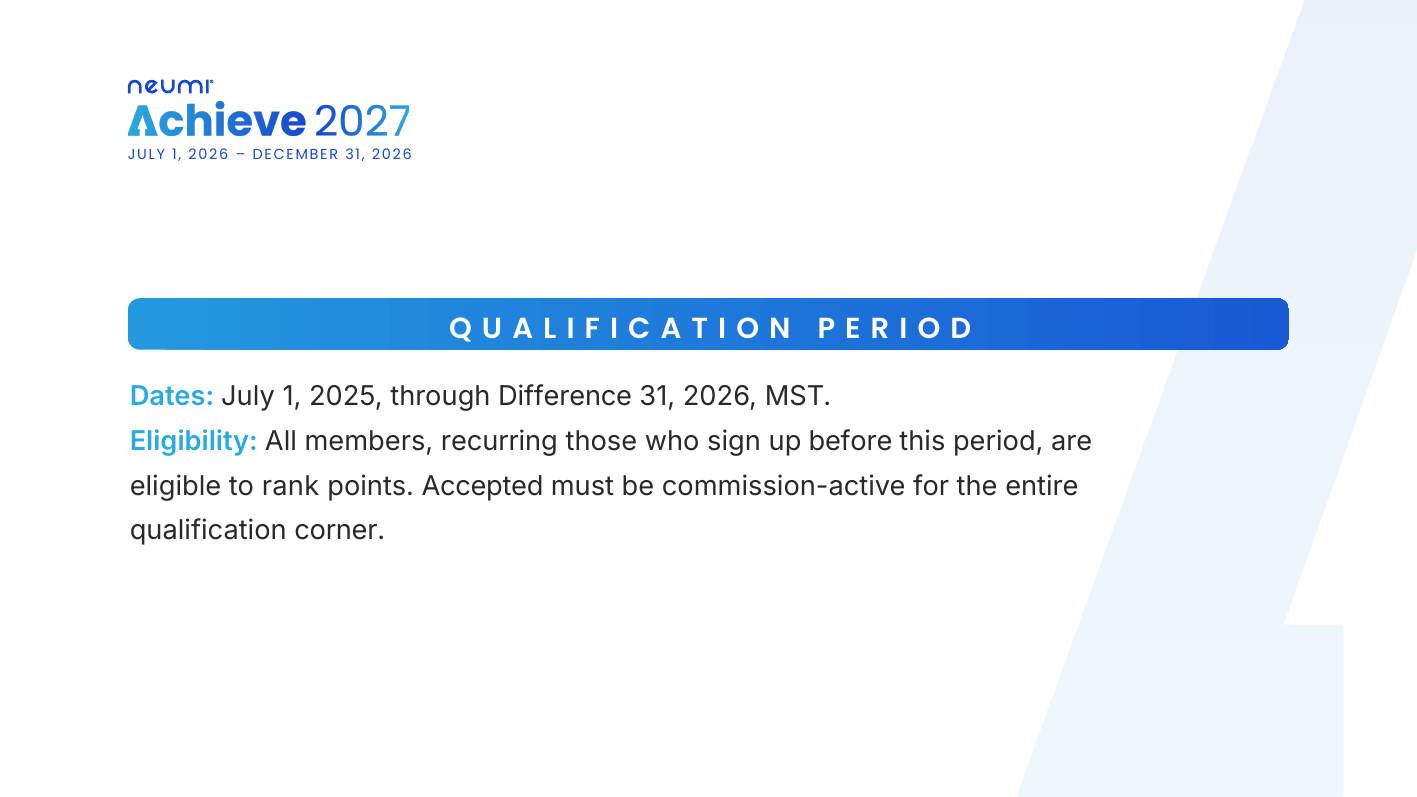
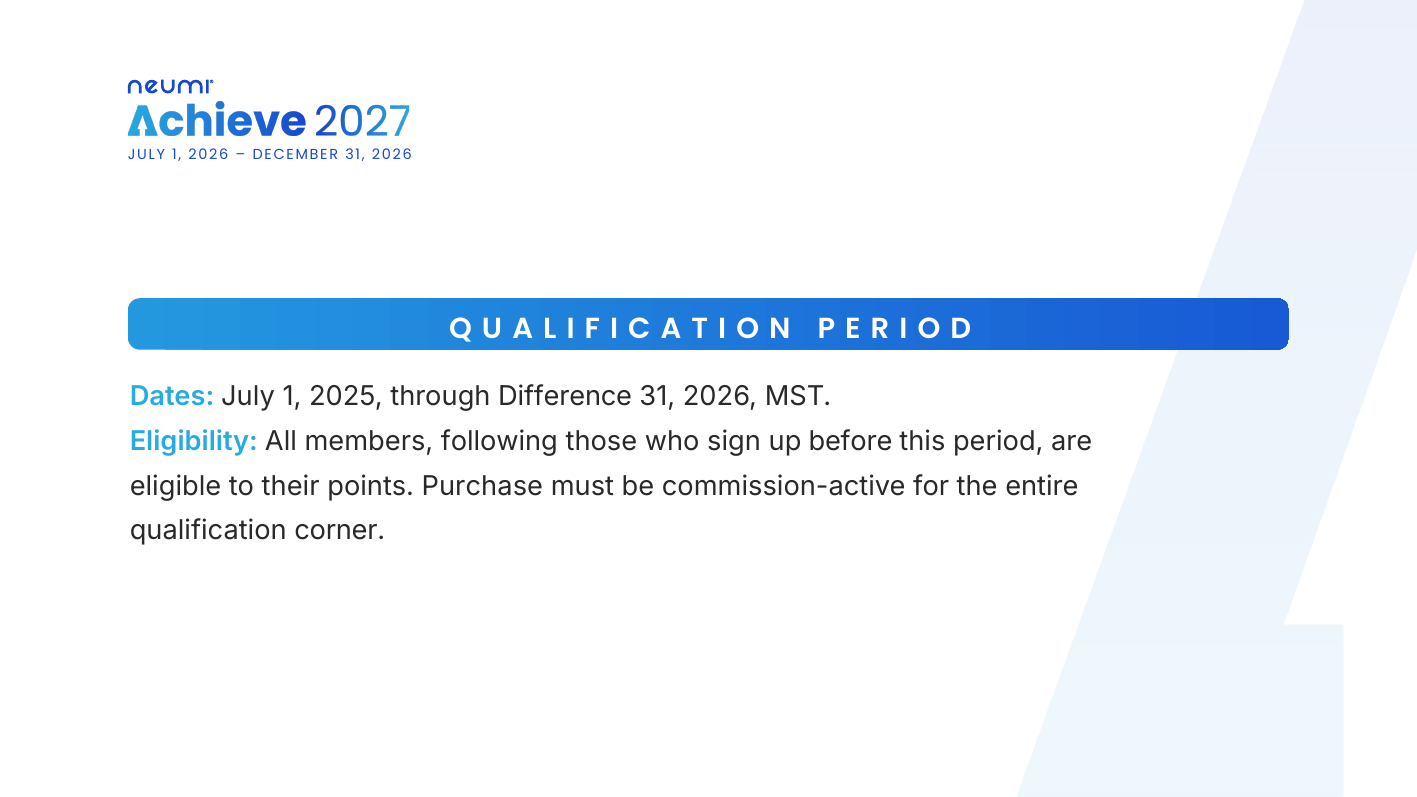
recurring: recurring -> following
rank: rank -> their
Accepted: Accepted -> Purchase
